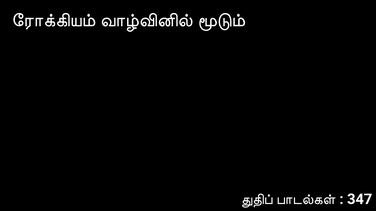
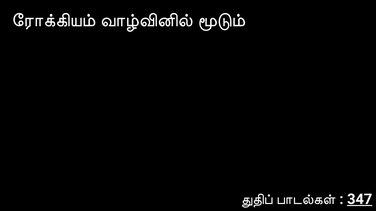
347 underline: none -> present
